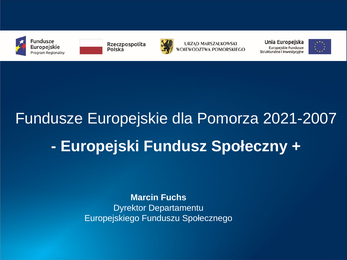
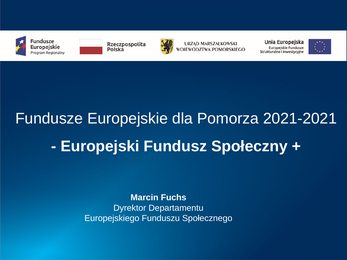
2021-2007: 2021-2007 -> 2021-2021
